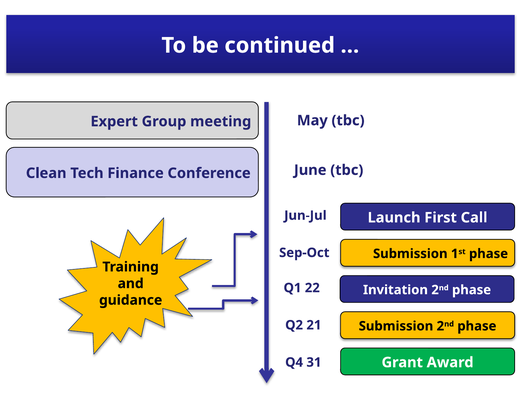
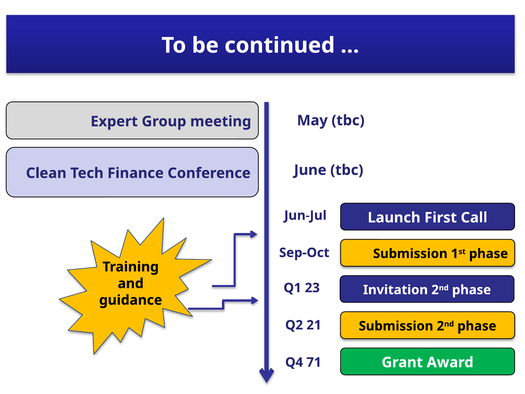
22: 22 -> 23
31: 31 -> 71
